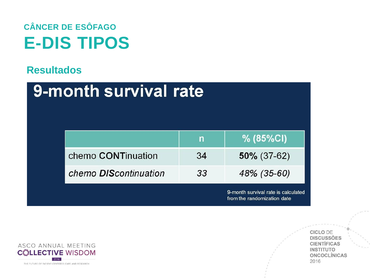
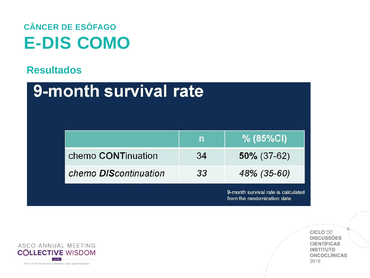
TIPOS: TIPOS -> COMO
